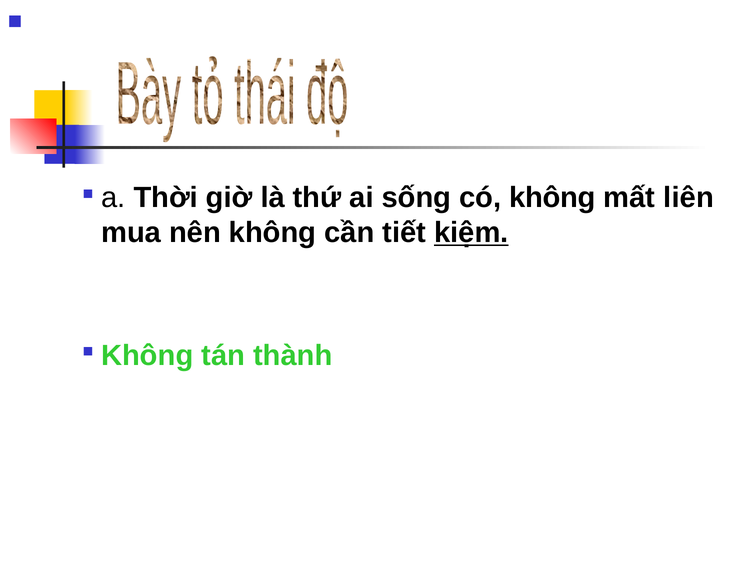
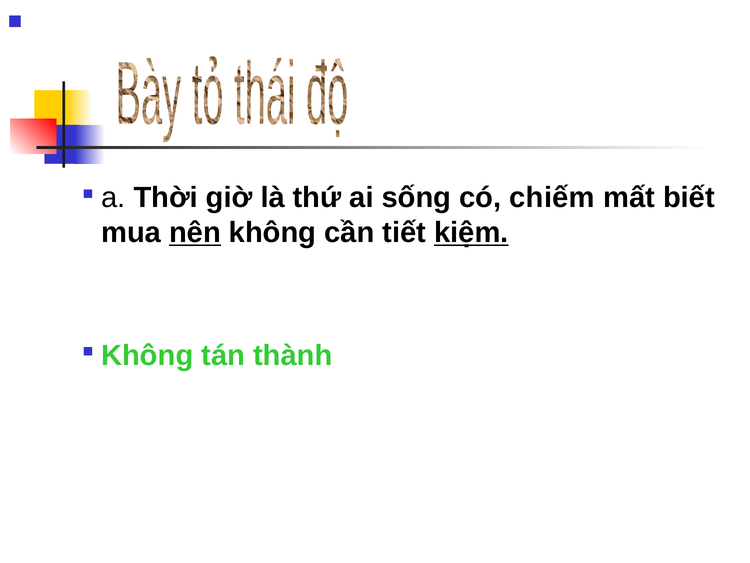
có không: không -> chiếm
liên: liên -> biết
nên underline: none -> present
